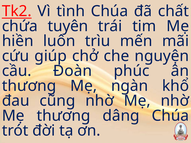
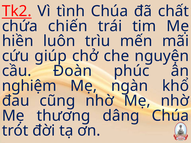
tuyên: tuyên -> chiến
thương at (29, 86): thương -> nghiệm
